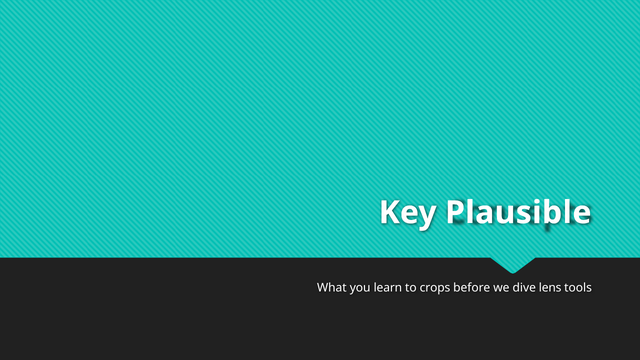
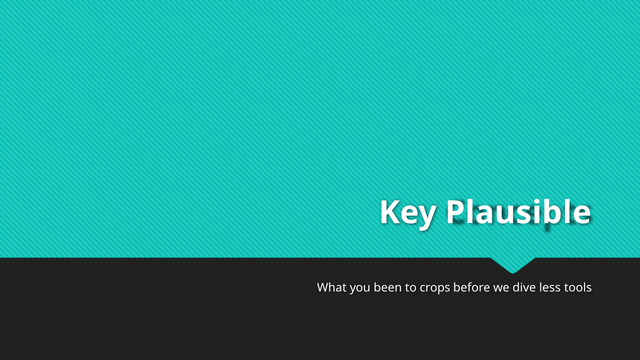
learn: learn -> been
lens: lens -> less
